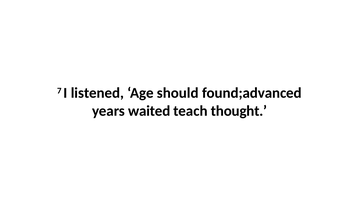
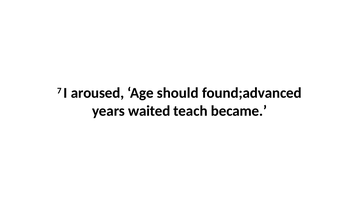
listened: listened -> aroused
thought: thought -> became
